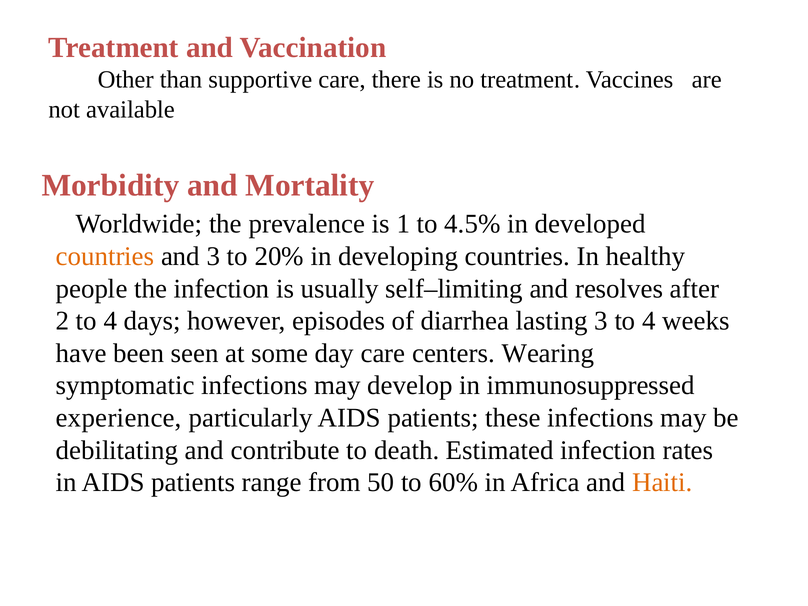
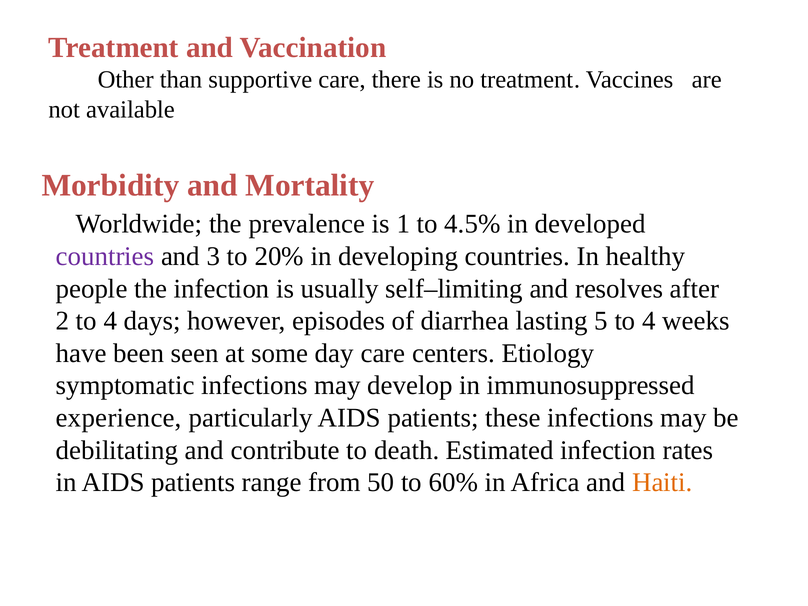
countries at (105, 256) colour: orange -> purple
lasting 3: 3 -> 5
Wearing: Wearing -> Etiology
